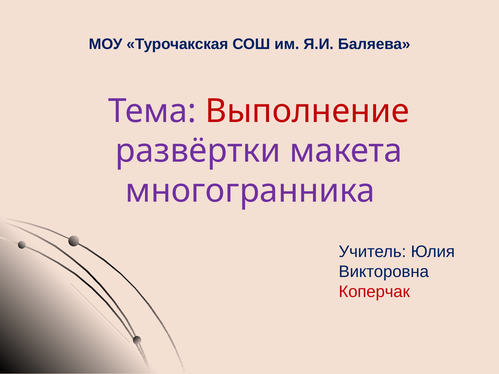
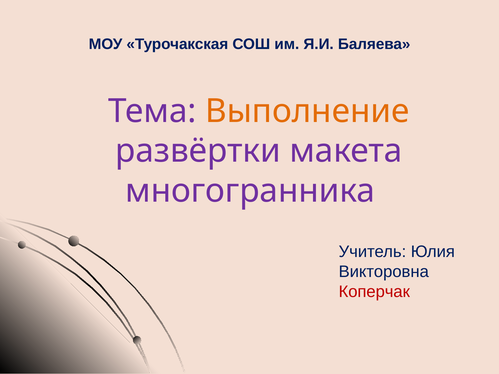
Выполнение colour: red -> orange
